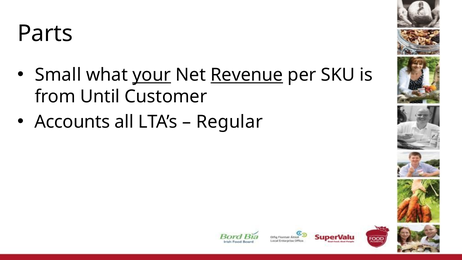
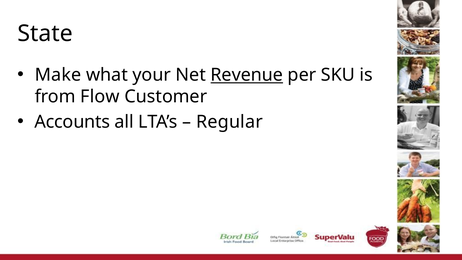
Parts: Parts -> State
Small: Small -> Make
your underline: present -> none
Until: Until -> Flow
